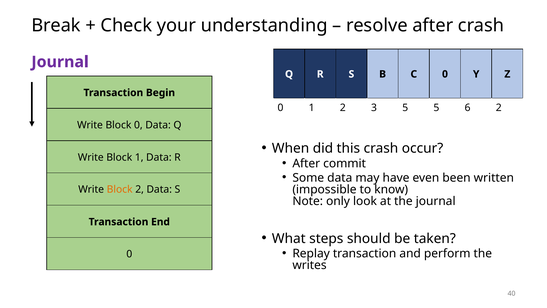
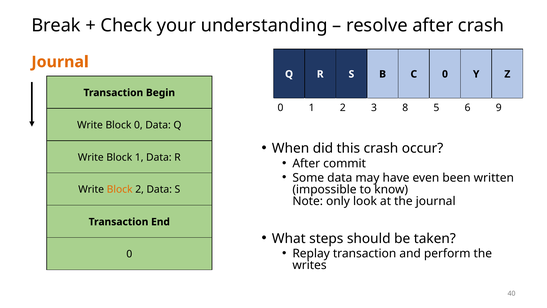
Journal at (60, 62) colour: purple -> orange
3 5: 5 -> 8
6 2: 2 -> 9
